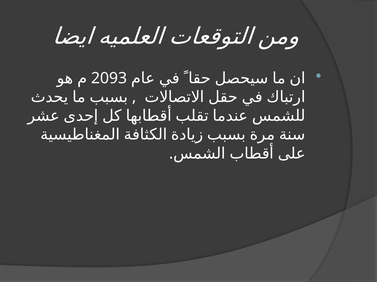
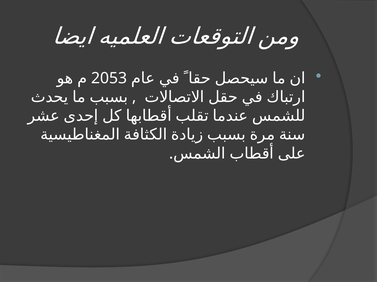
2093: 2093 -> 2053
